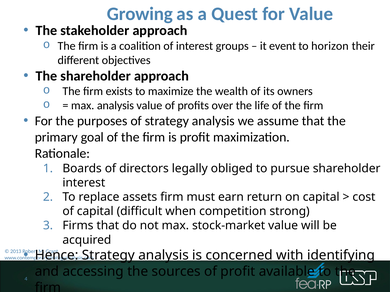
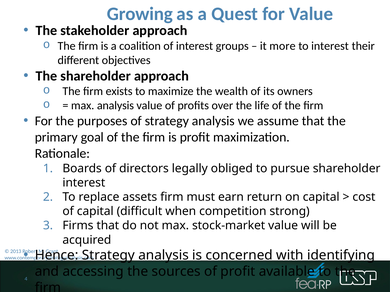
event: event -> more
to horizon: horizon -> interest
